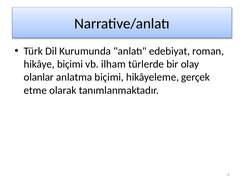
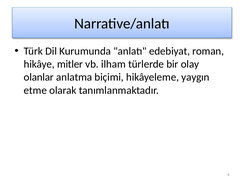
hikâye biçimi: biçimi -> mitler
gerçek: gerçek -> yaygın
